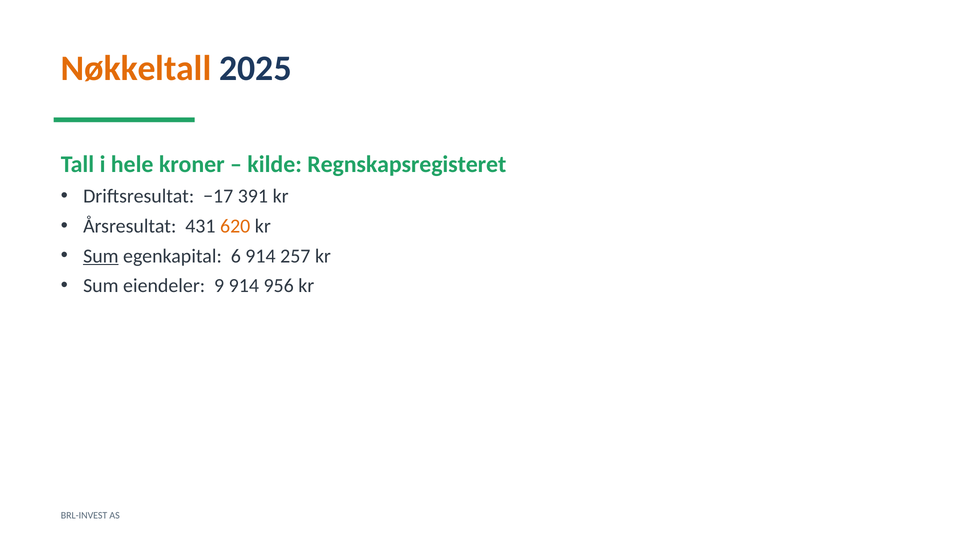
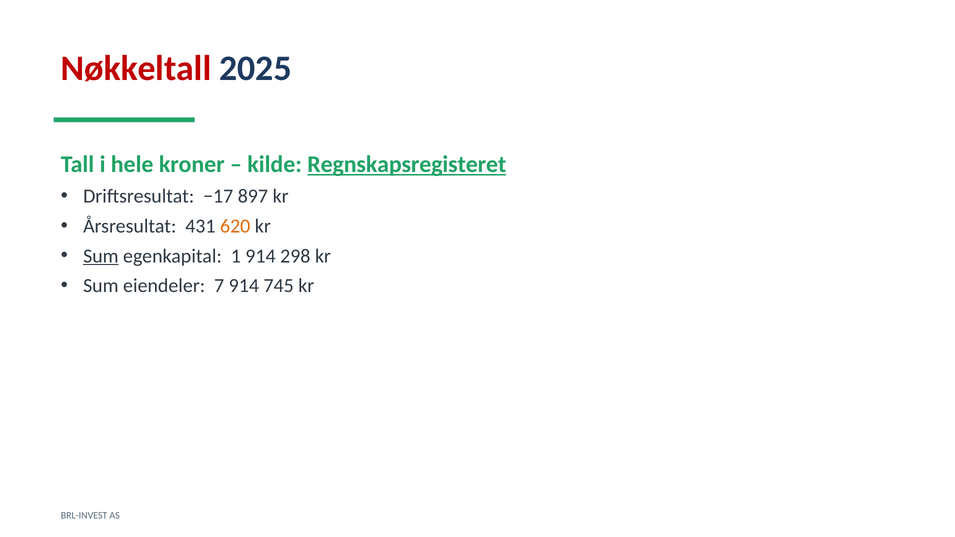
Nøkkeltall colour: orange -> red
Regnskapsregisteret underline: none -> present
391: 391 -> 897
6: 6 -> 1
257: 257 -> 298
9: 9 -> 7
956: 956 -> 745
